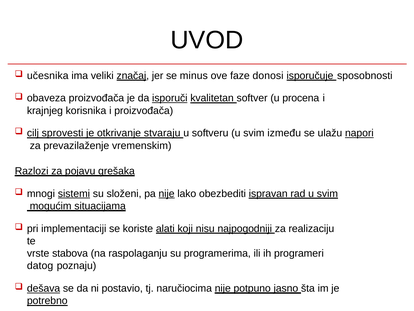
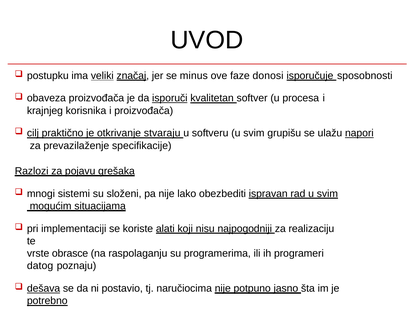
učesnika: učesnika -> postupku
veliki at (102, 76) underline: none -> present
procena: procena -> procesa
sprovesti: sprovesti -> praktično
između: između -> grupišu
vremenskim: vremenskim -> specifikacije
sistemi underline: present -> none
nije at (167, 193) underline: present -> none
stabova: stabova -> obrasce
